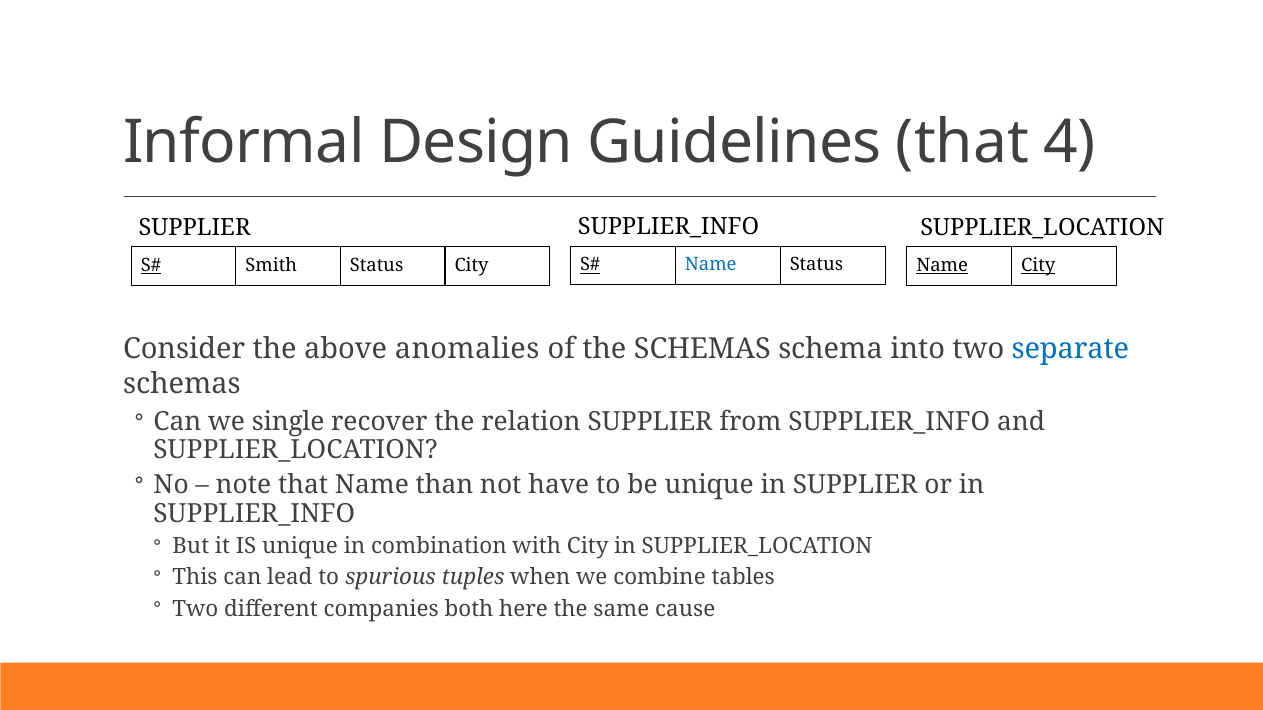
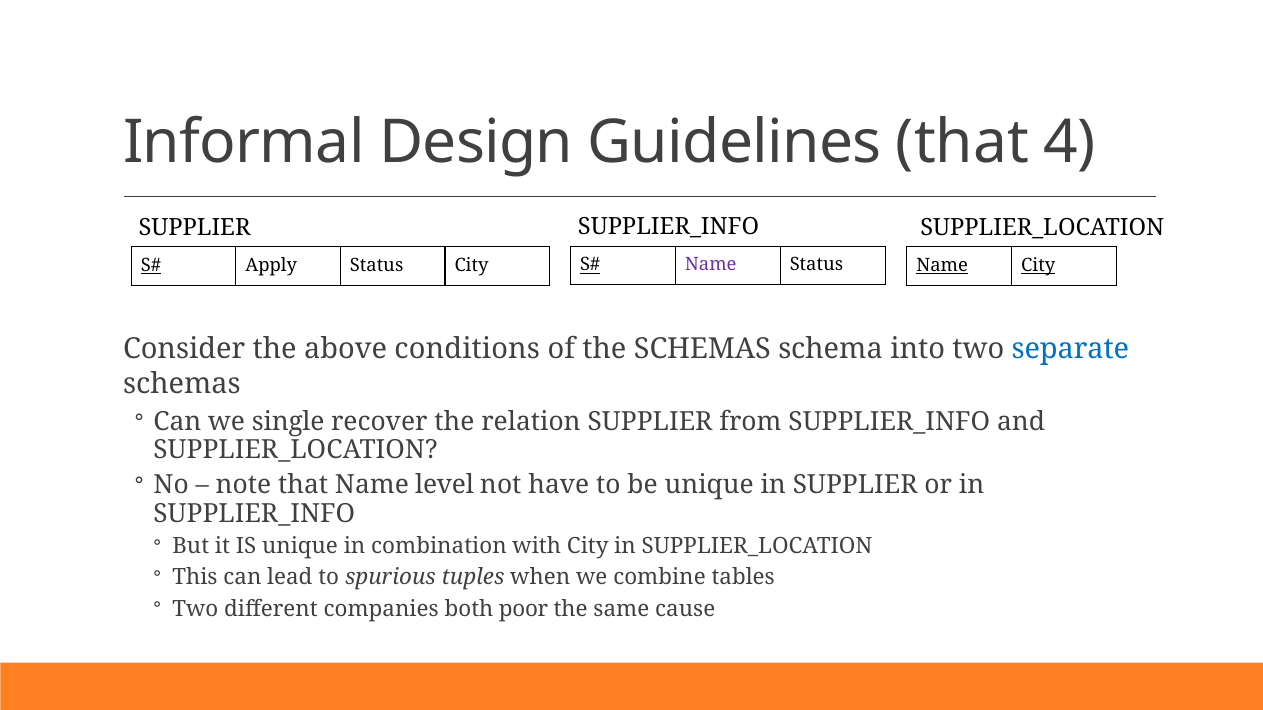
Name at (711, 265) colour: blue -> purple
Smith: Smith -> Apply
anomalies: anomalies -> conditions
than: than -> level
here: here -> poor
